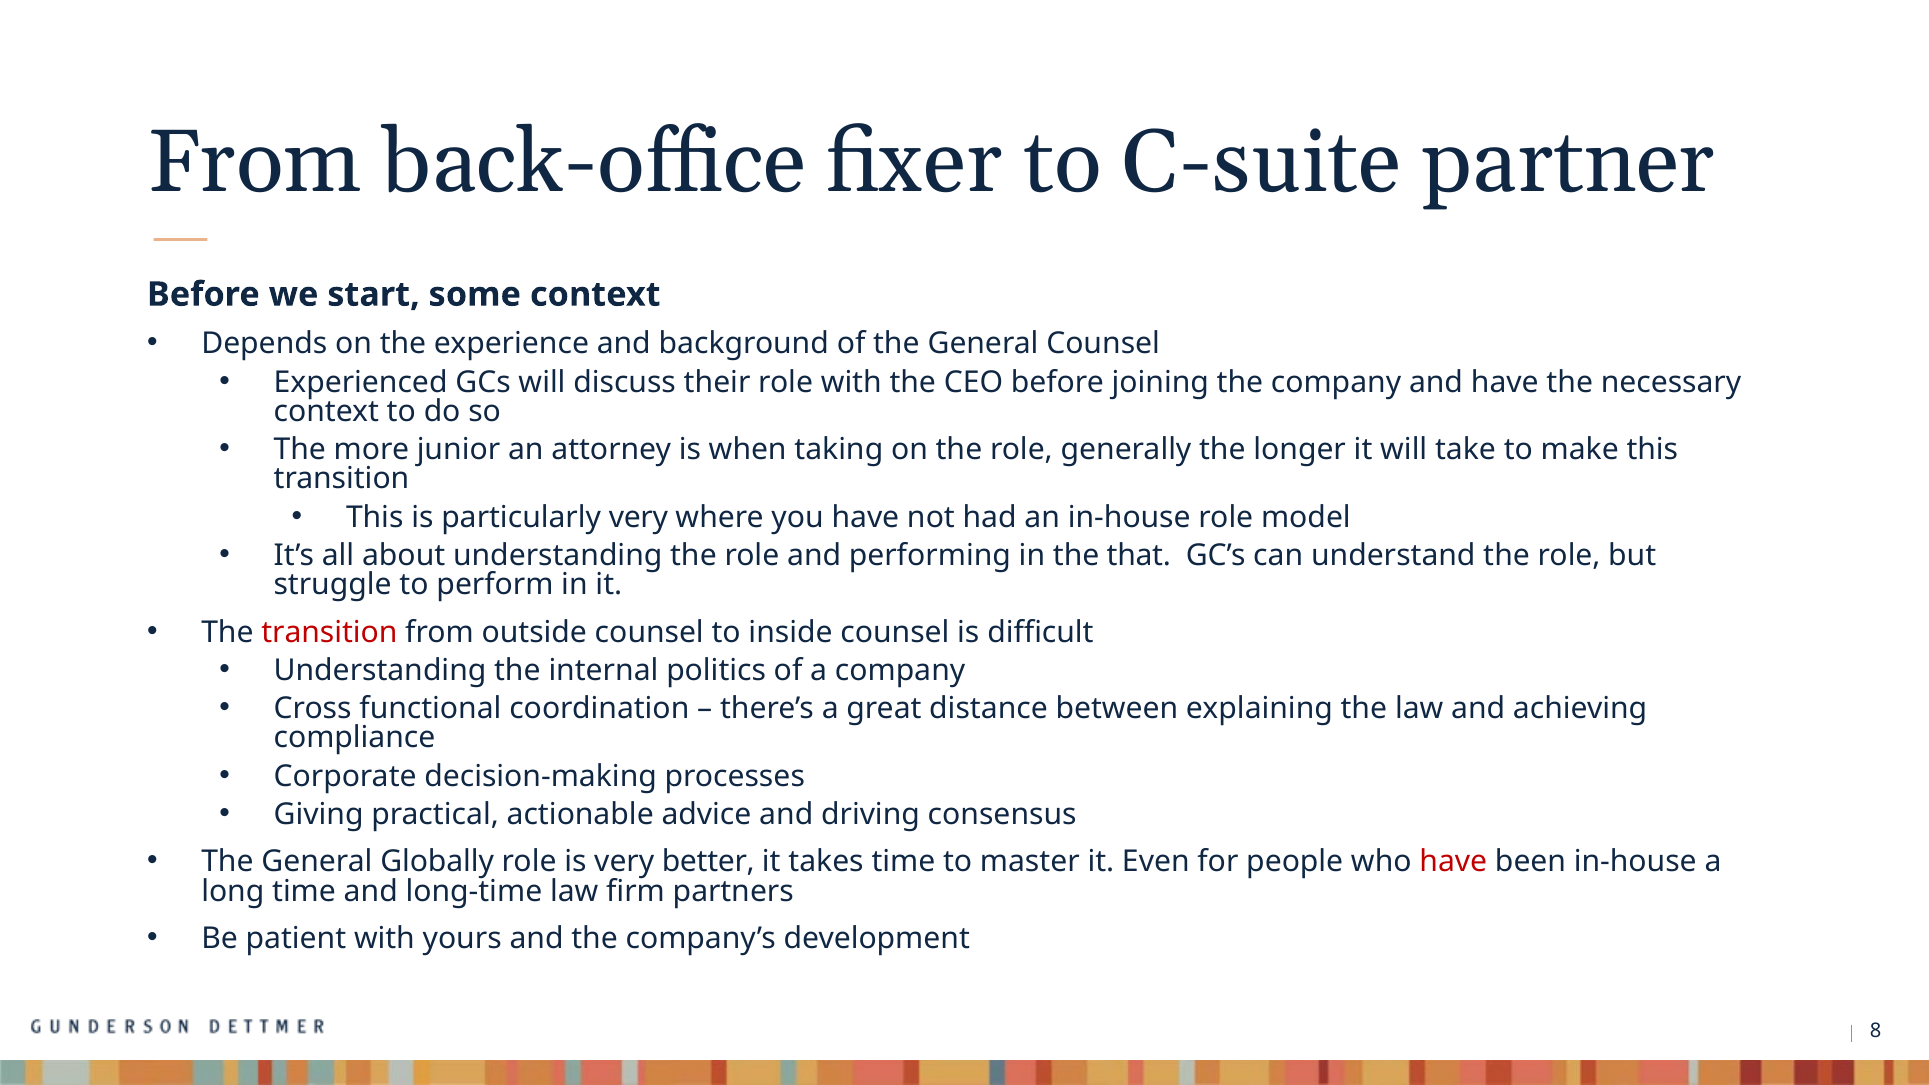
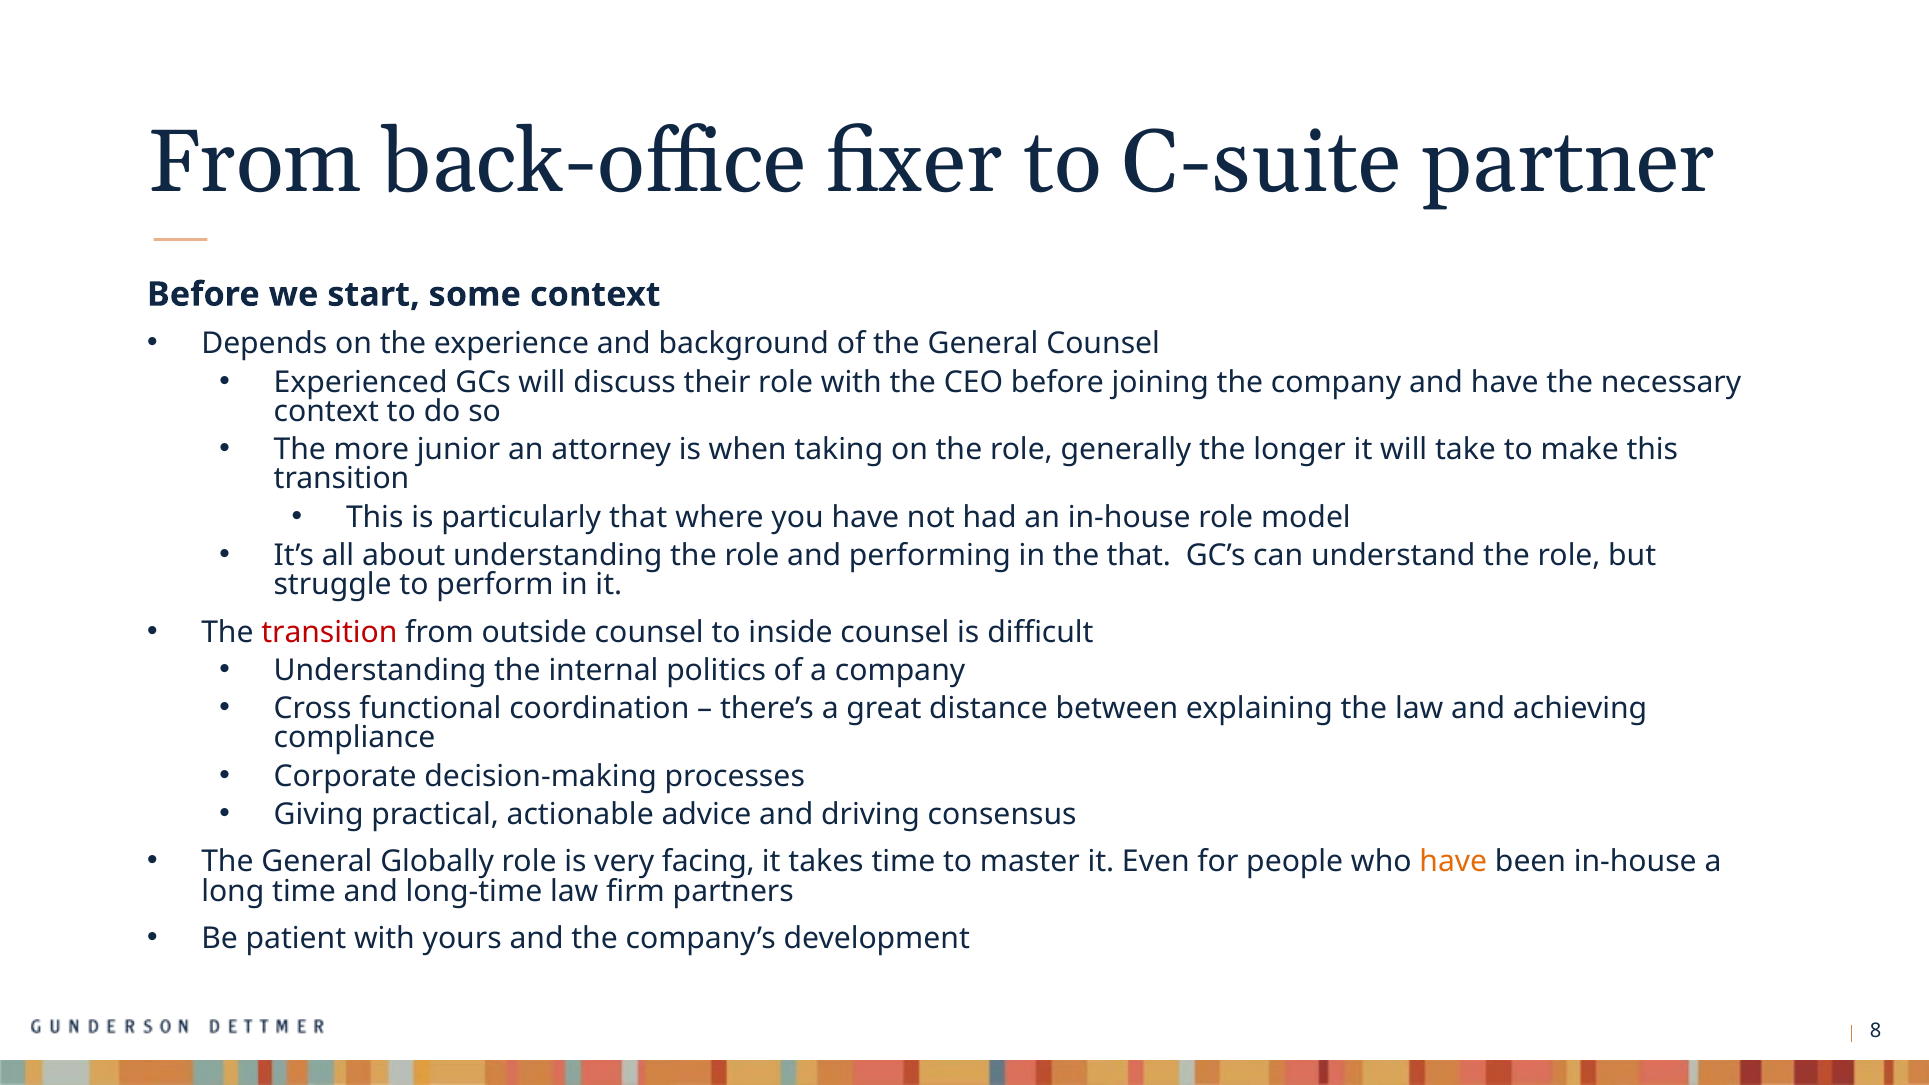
particularly very: very -> that
better: better -> facing
have at (1453, 862) colour: red -> orange
